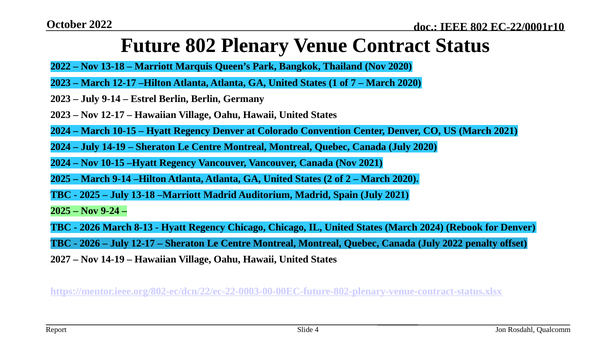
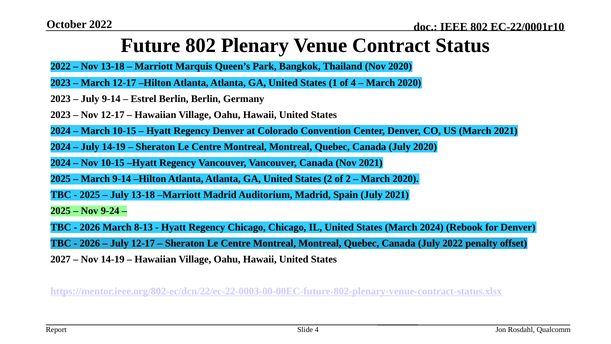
of 7: 7 -> 4
